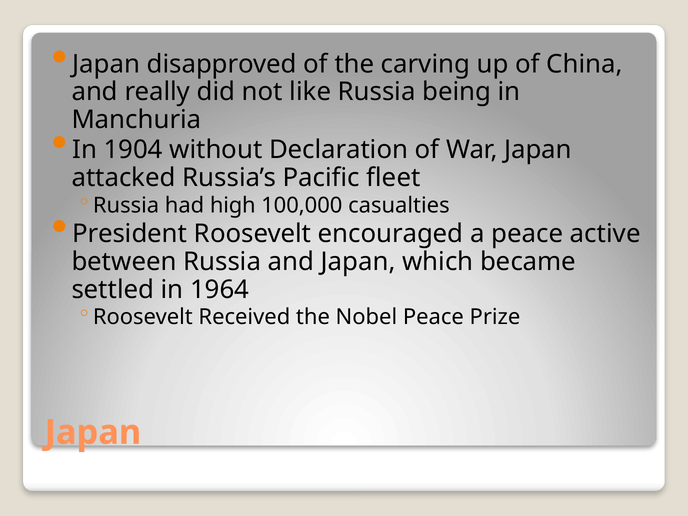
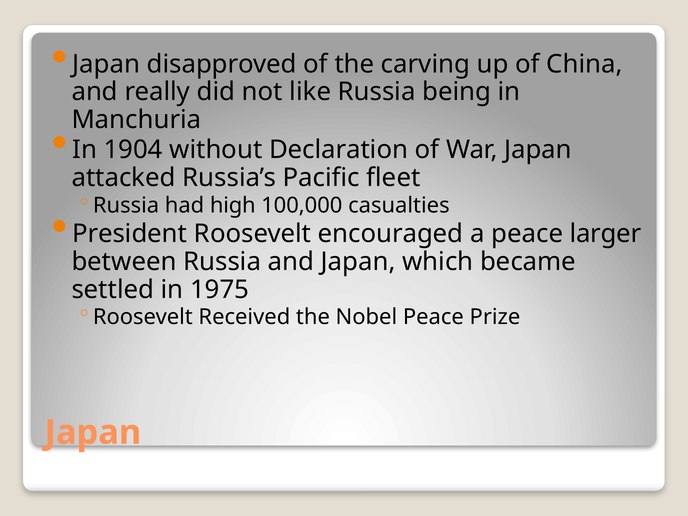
active: active -> larger
1964: 1964 -> 1975
